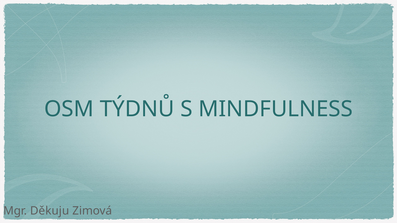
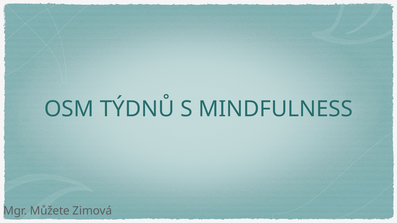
Děkuju: Děkuju -> Můžete
